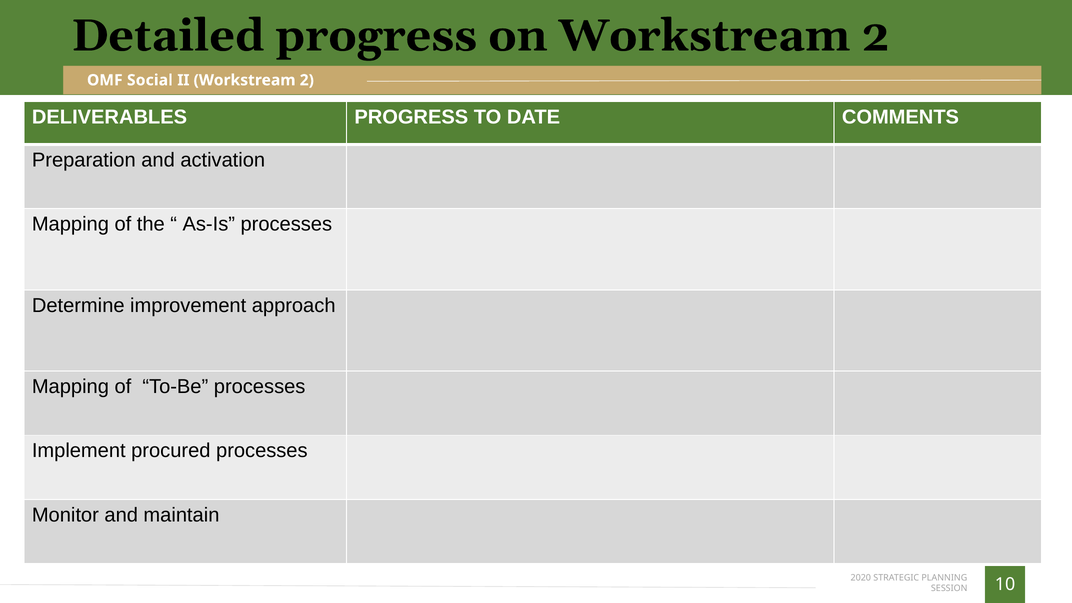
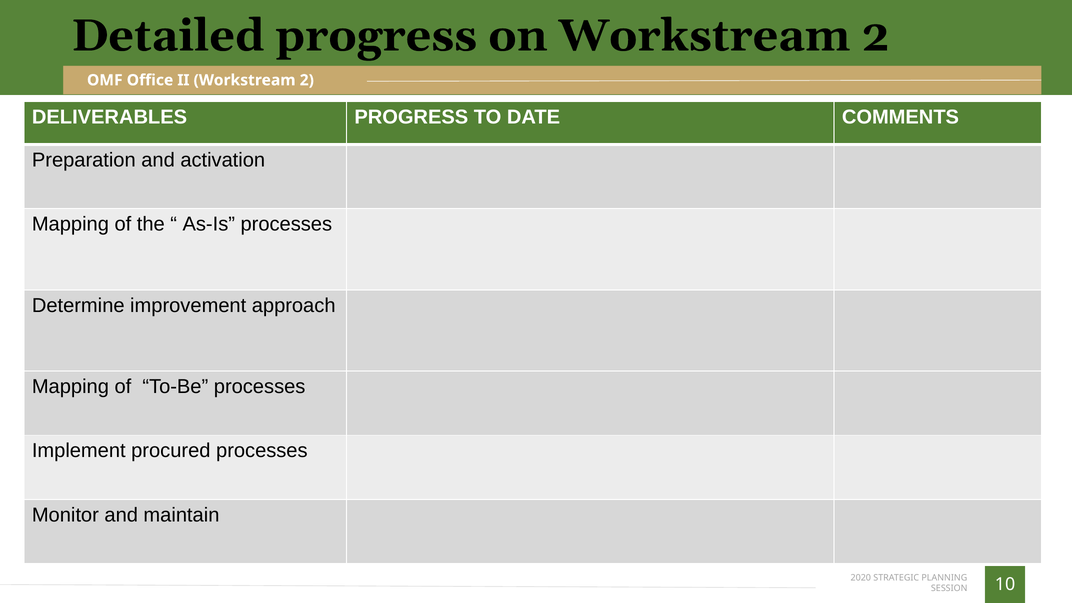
Social: Social -> Office
